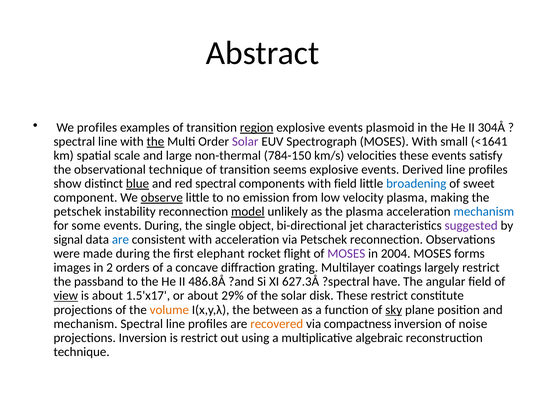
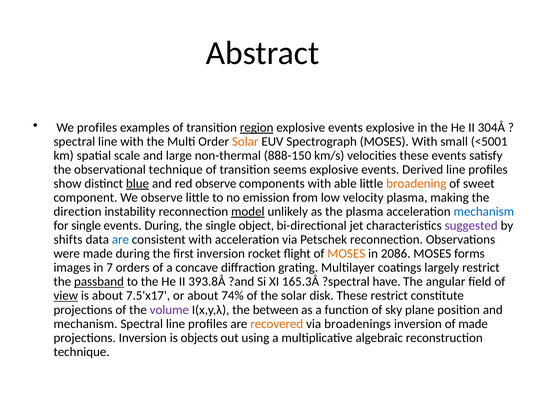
events plasmoid: plasmoid -> explosive
the at (155, 141) underline: present -> none
Solar at (245, 141) colour: purple -> orange
<1641: <1641 -> <5001
784-150: 784-150 -> 888-150
red spectral: spectral -> observe
with field: field -> able
broadening colour: blue -> orange
observe at (162, 197) underline: present -> none
petschek at (78, 211): petschek -> direction
for some: some -> single
signal: signal -> shifts
first elephant: elephant -> inversion
MOSES at (346, 254) colour: purple -> orange
2004: 2004 -> 2086
2: 2 -> 7
passband underline: none -> present
486.8Å: 486.8Å -> 393.8Å
627.3Å: 627.3Å -> 165.3Å
1.5'x17: 1.5'x17 -> 7.5'x17
29%: 29% -> 74%
volume colour: orange -> purple
sky underline: present -> none
compactness: compactness -> broadenings
of noise: noise -> made
is restrict: restrict -> objects
